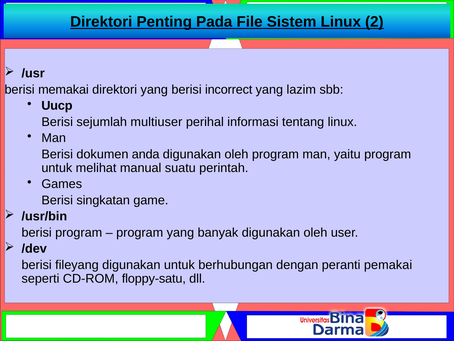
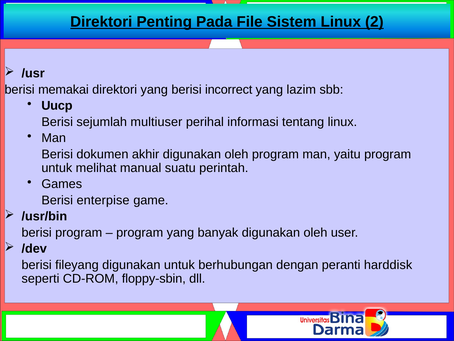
anda: anda -> akhir
singkatan: singkatan -> enterpise
pemakai: pemakai -> harddisk
floppy-satu: floppy-satu -> floppy-sbin
